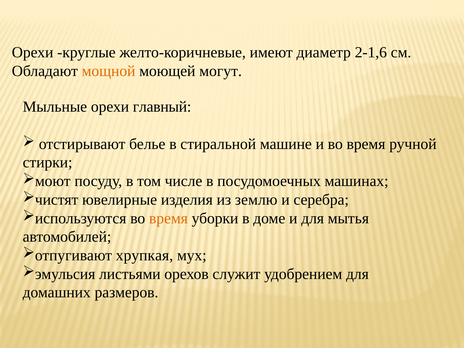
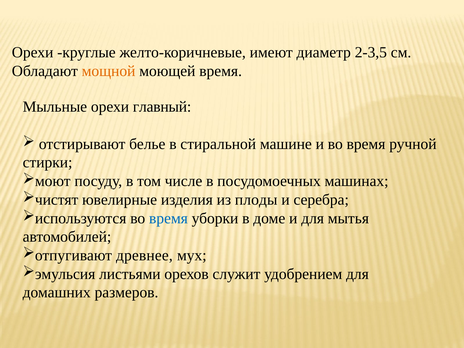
2-1,6: 2-1,6 -> 2-3,5
моющей могут: могут -> время
землю: землю -> плоды
время at (168, 218) colour: orange -> blue
хрупкая: хрупкая -> древнее
